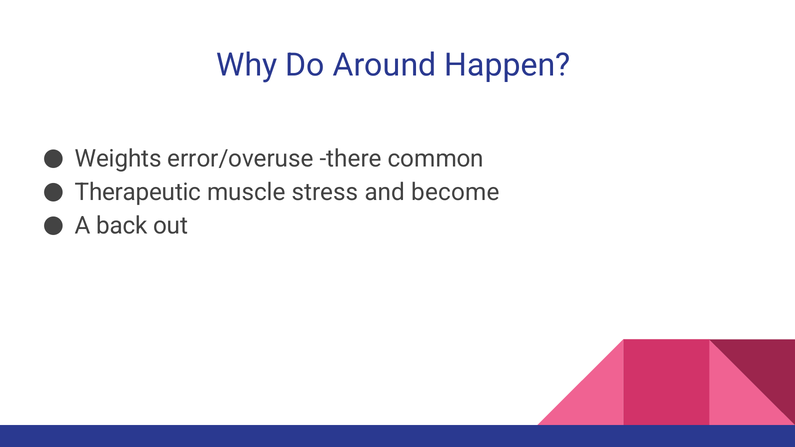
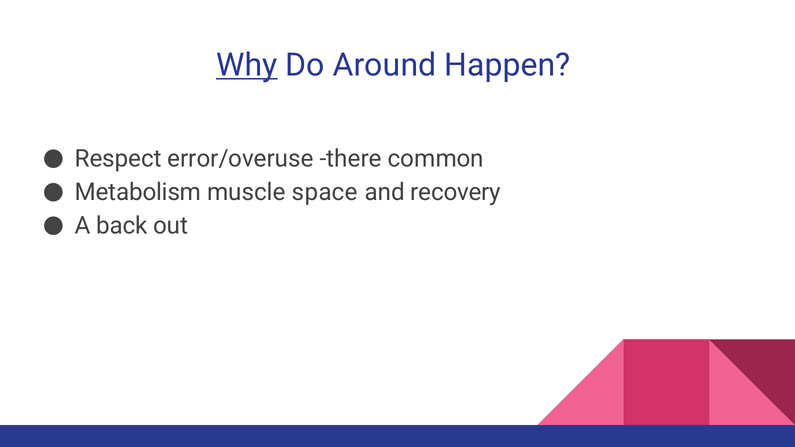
Why underline: none -> present
Weights: Weights -> Respect
Therapeutic: Therapeutic -> Metabolism
stress: stress -> space
become: become -> recovery
